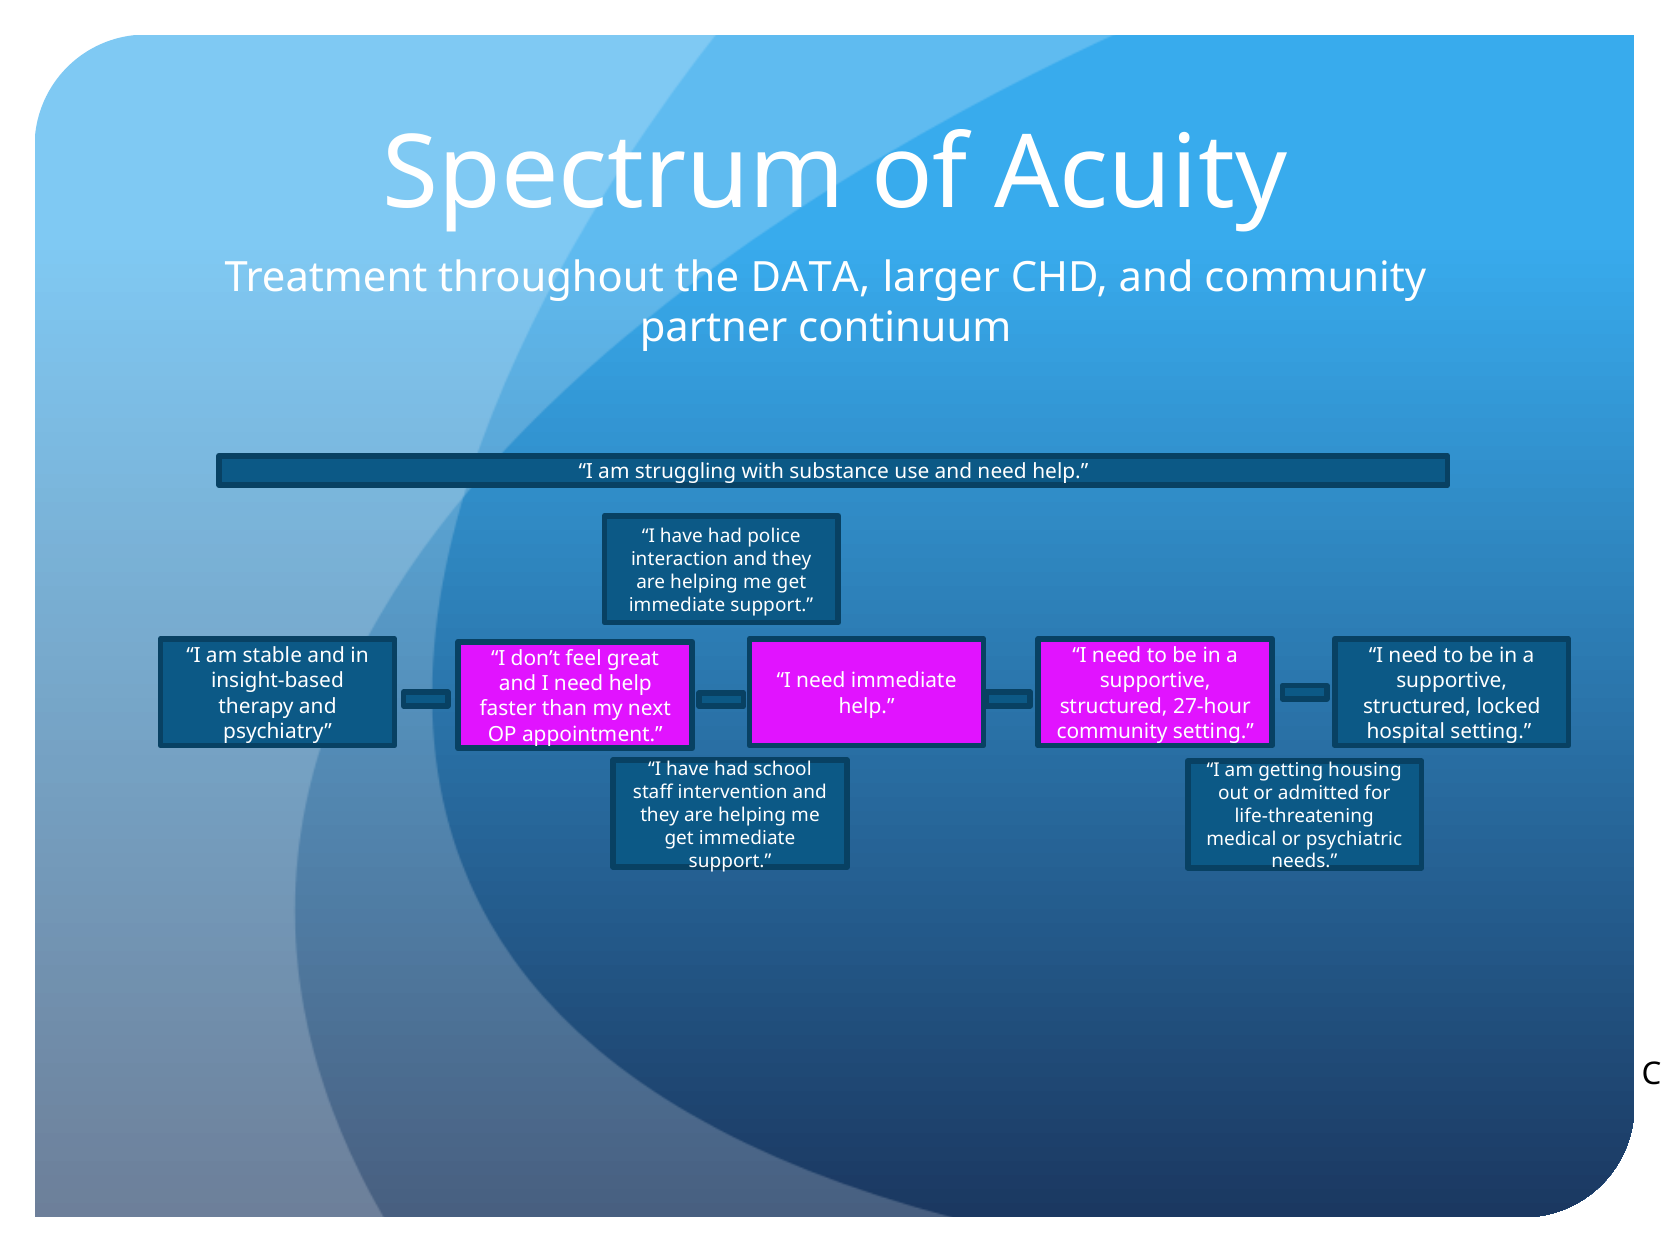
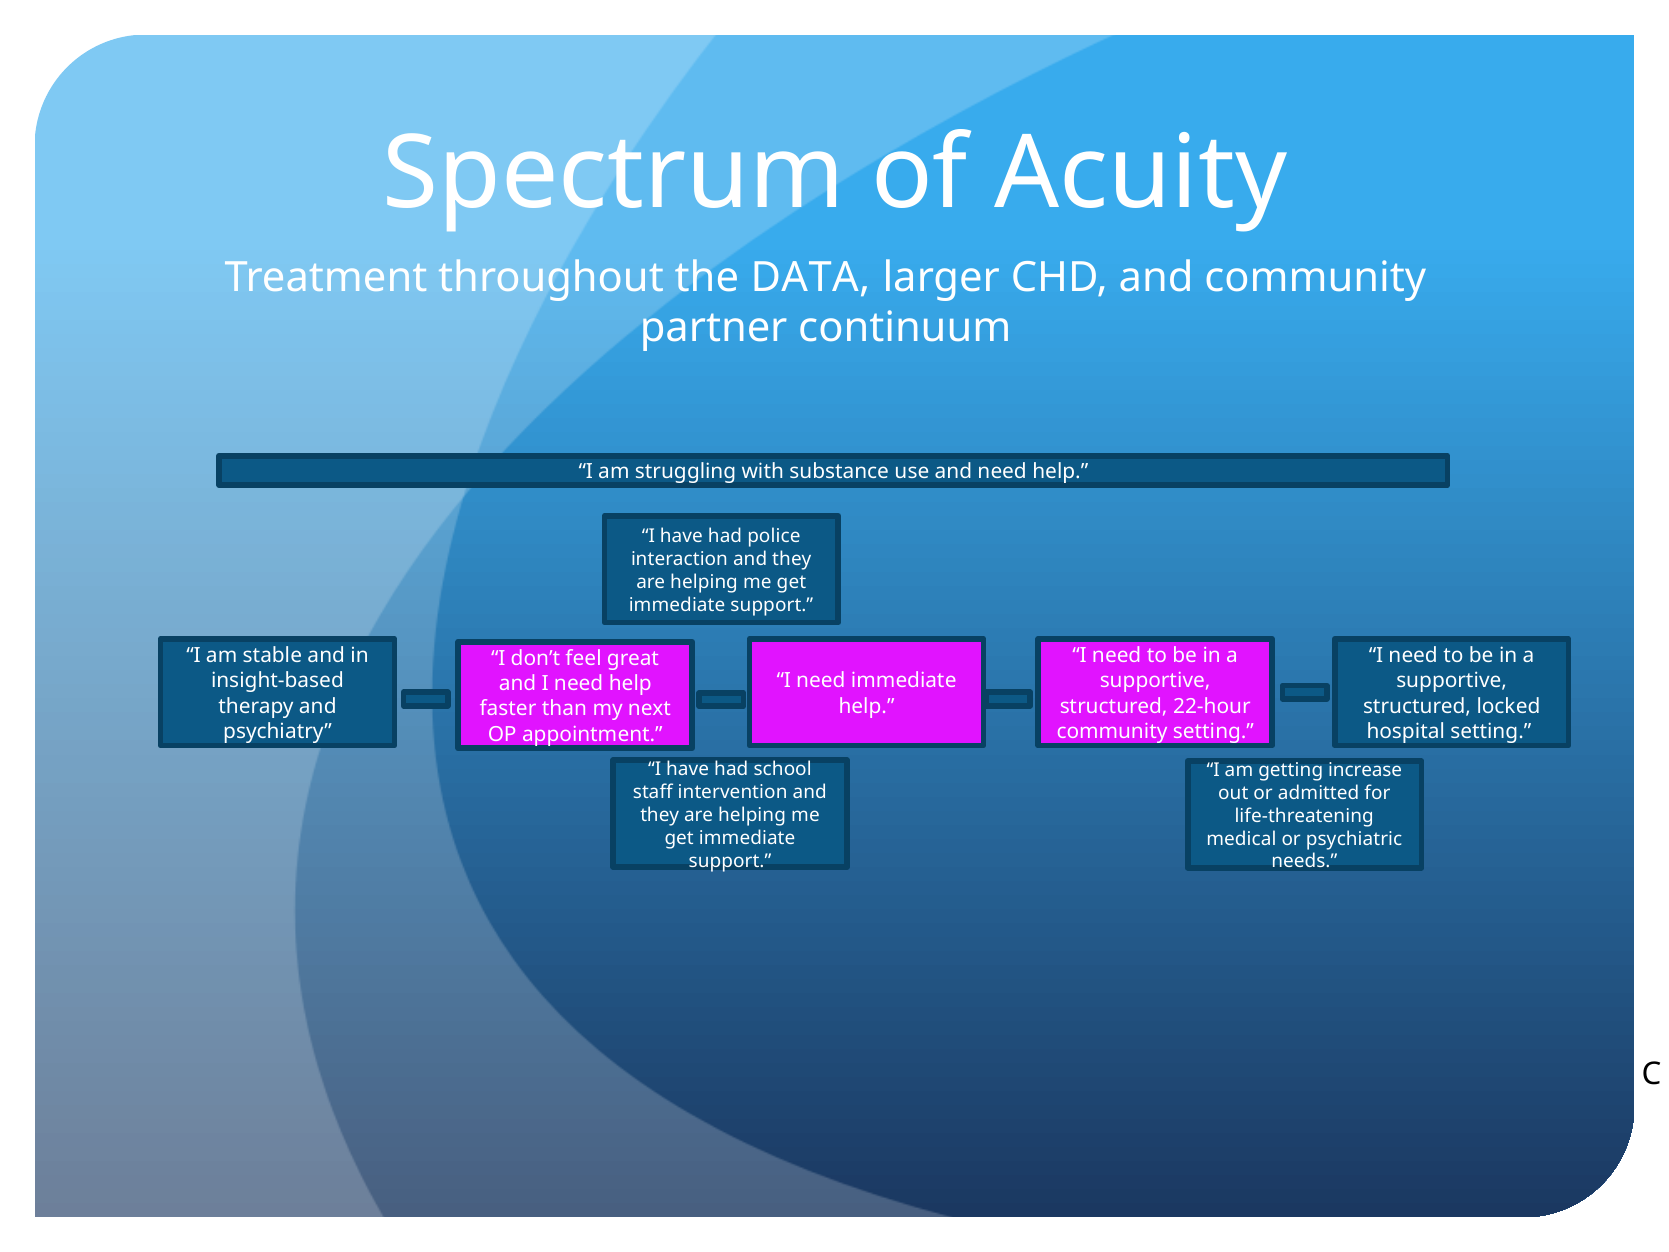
27-hour: 27-hour -> 22-hour
housing: housing -> increase
